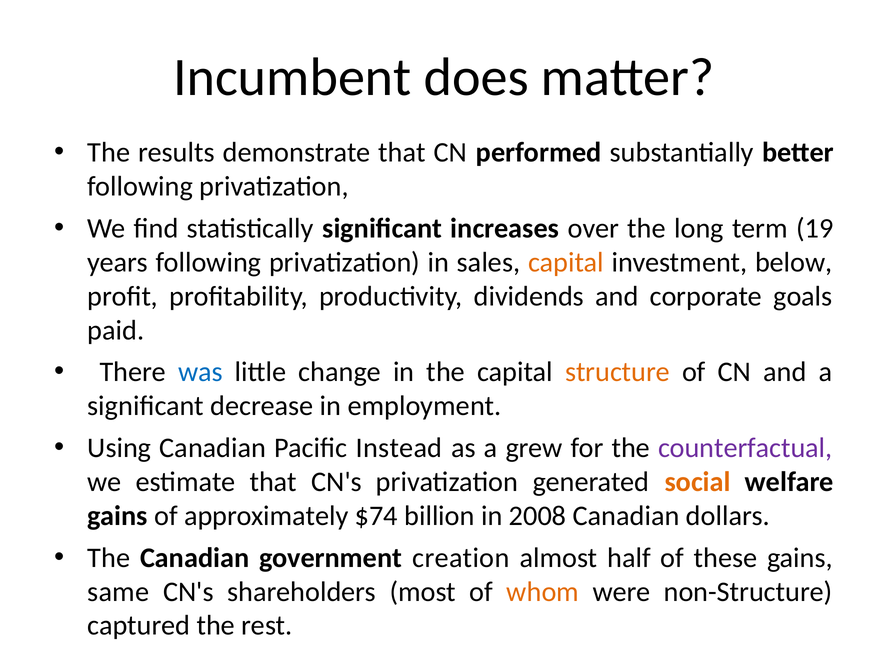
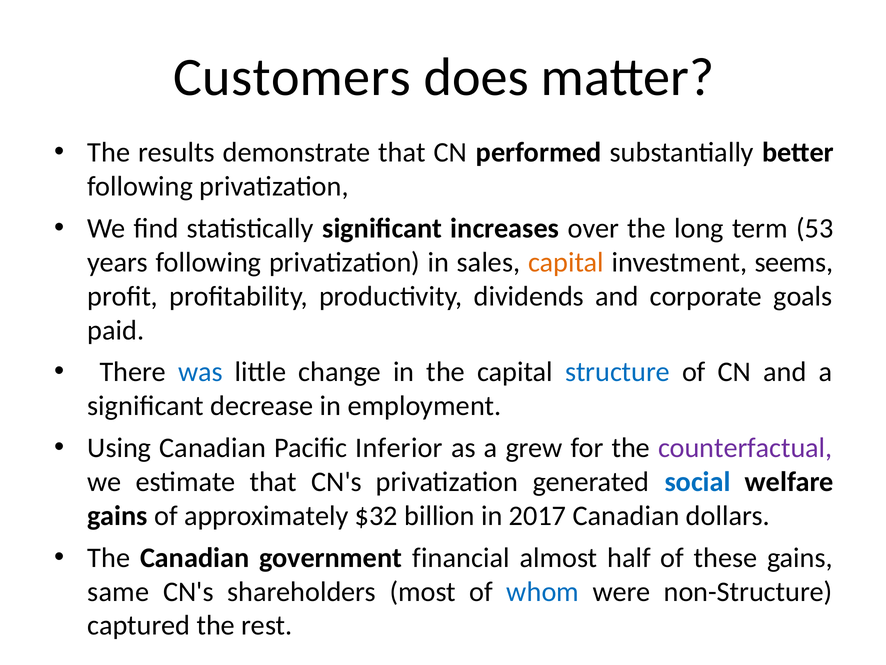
Incumbent: Incumbent -> Customers
19: 19 -> 53
below: below -> seems
structure colour: orange -> blue
Instead: Instead -> Inferior
social colour: orange -> blue
$74: $74 -> $32
2008: 2008 -> 2017
creation: creation -> financial
whom colour: orange -> blue
